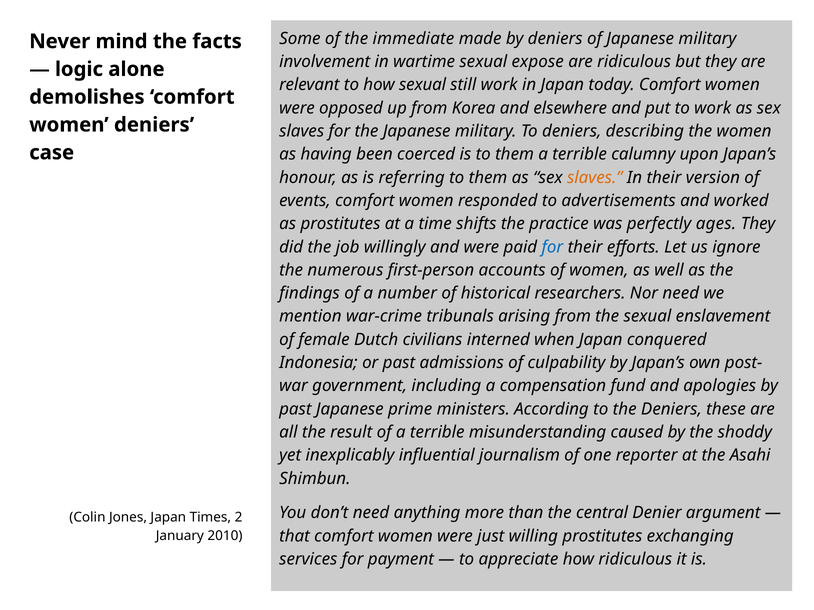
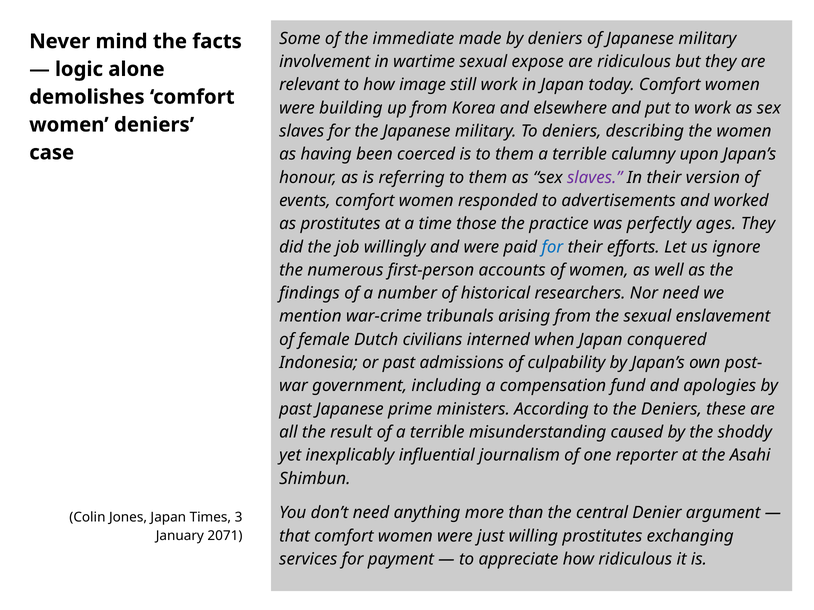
how sexual: sexual -> image
opposed: opposed -> building
slaves at (595, 178) colour: orange -> purple
shifts: shifts -> those
2: 2 -> 3
2010: 2010 -> 2071
